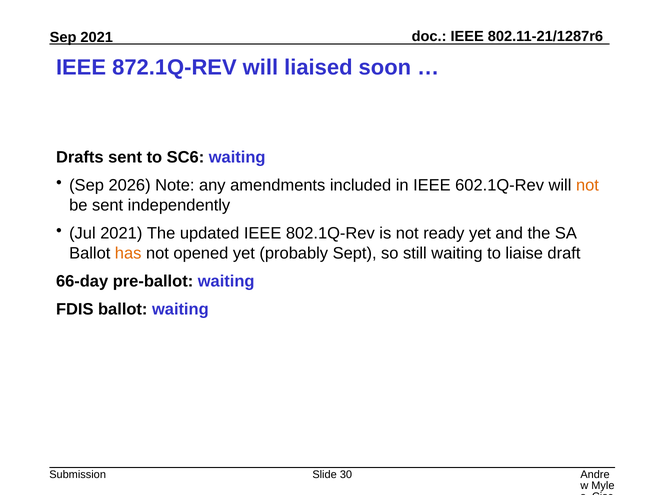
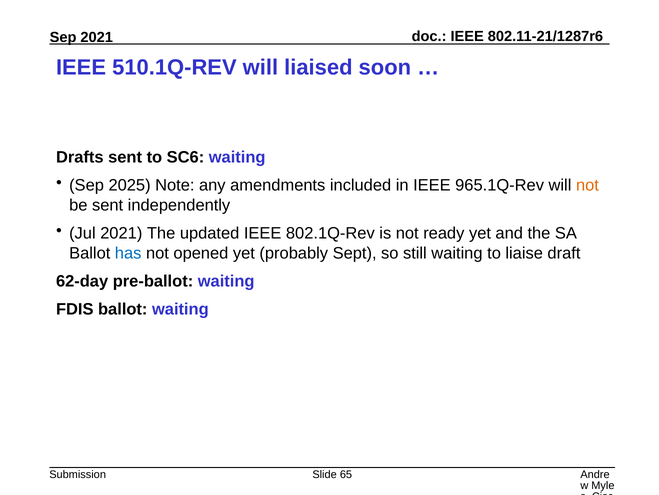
872.1Q-REV: 872.1Q-REV -> 510.1Q-REV
2026: 2026 -> 2025
602.1Q-Rev: 602.1Q-Rev -> 965.1Q-Rev
has colour: orange -> blue
66-day: 66-day -> 62-day
30: 30 -> 65
